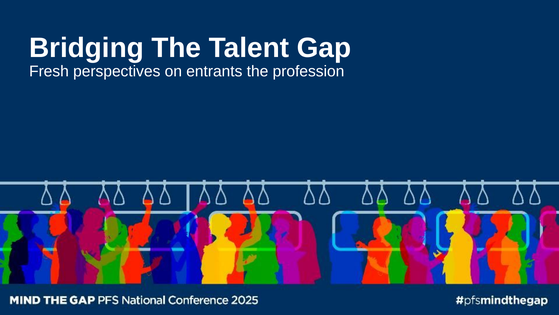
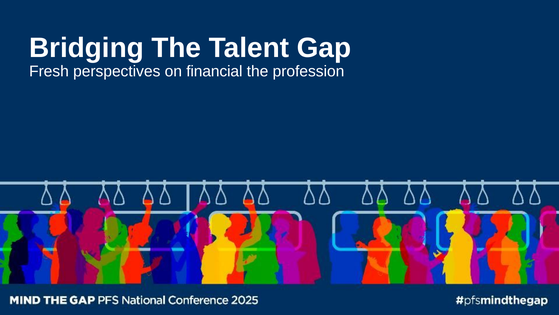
entrants: entrants -> financial
